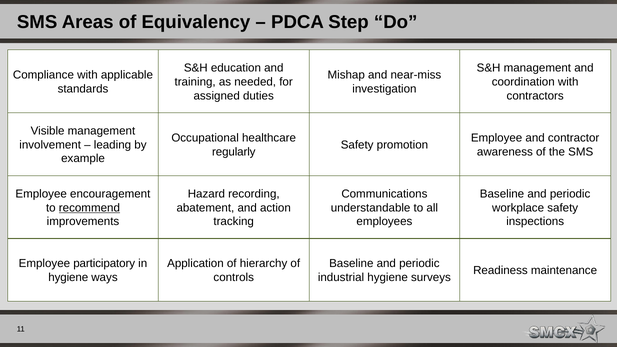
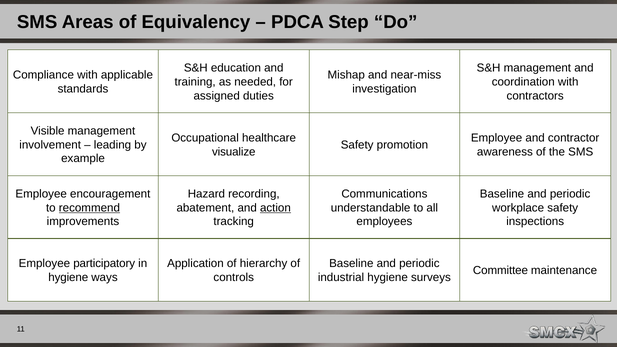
regularly: regularly -> visualize
action underline: none -> present
Readiness: Readiness -> Committee
